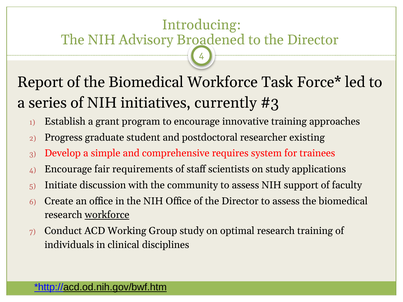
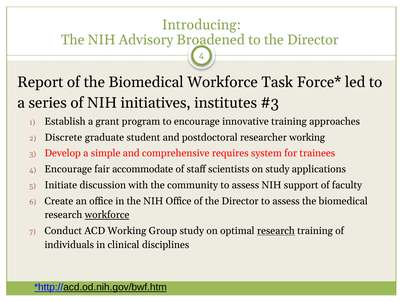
currently: currently -> institutes
Progress: Progress -> Discrete
researcher existing: existing -> working
requirements: requirements -> accommodate
research at (276, 231) underline: none -> present
